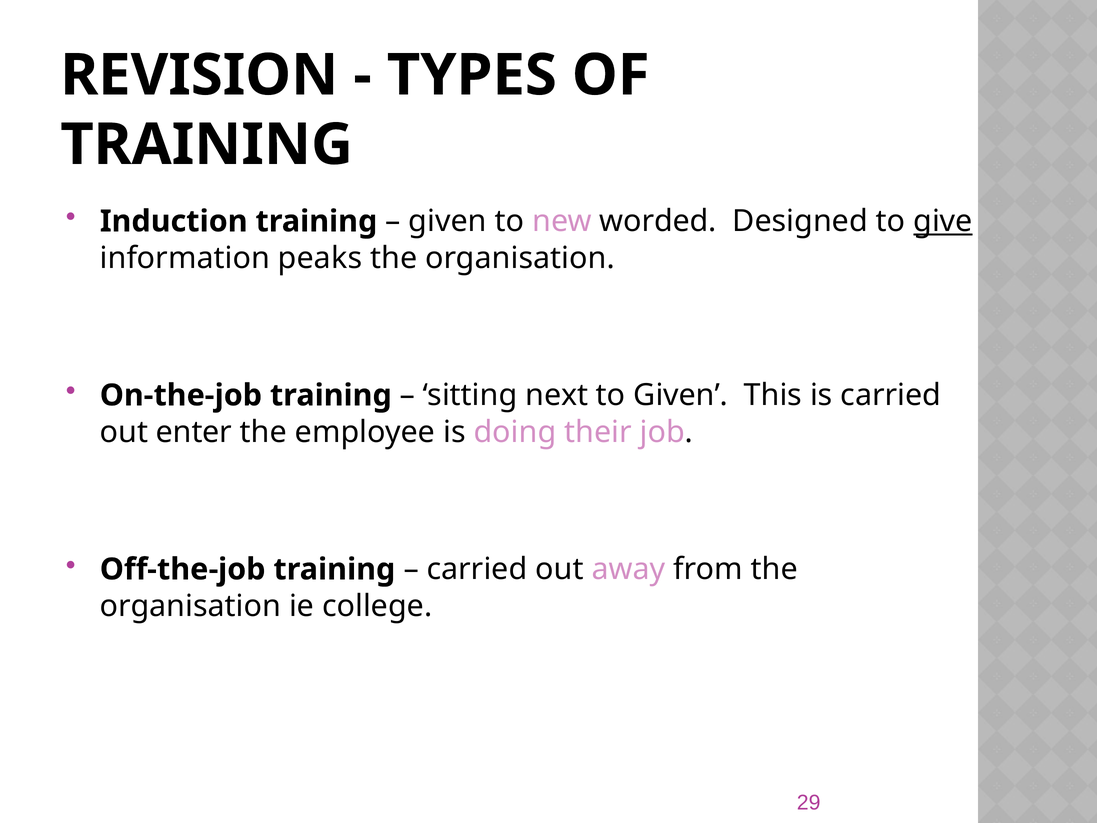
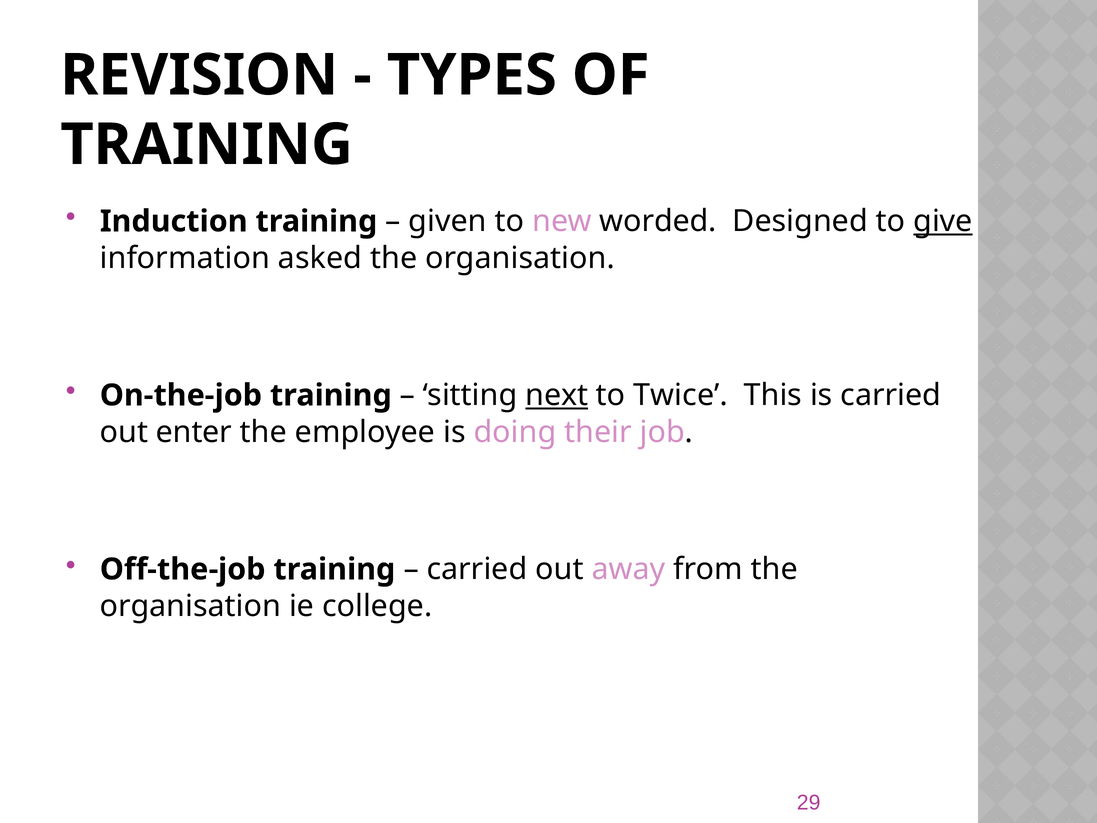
peaks: peaks -> asked
next underline: none -> present
to Given: Given -> Twice
